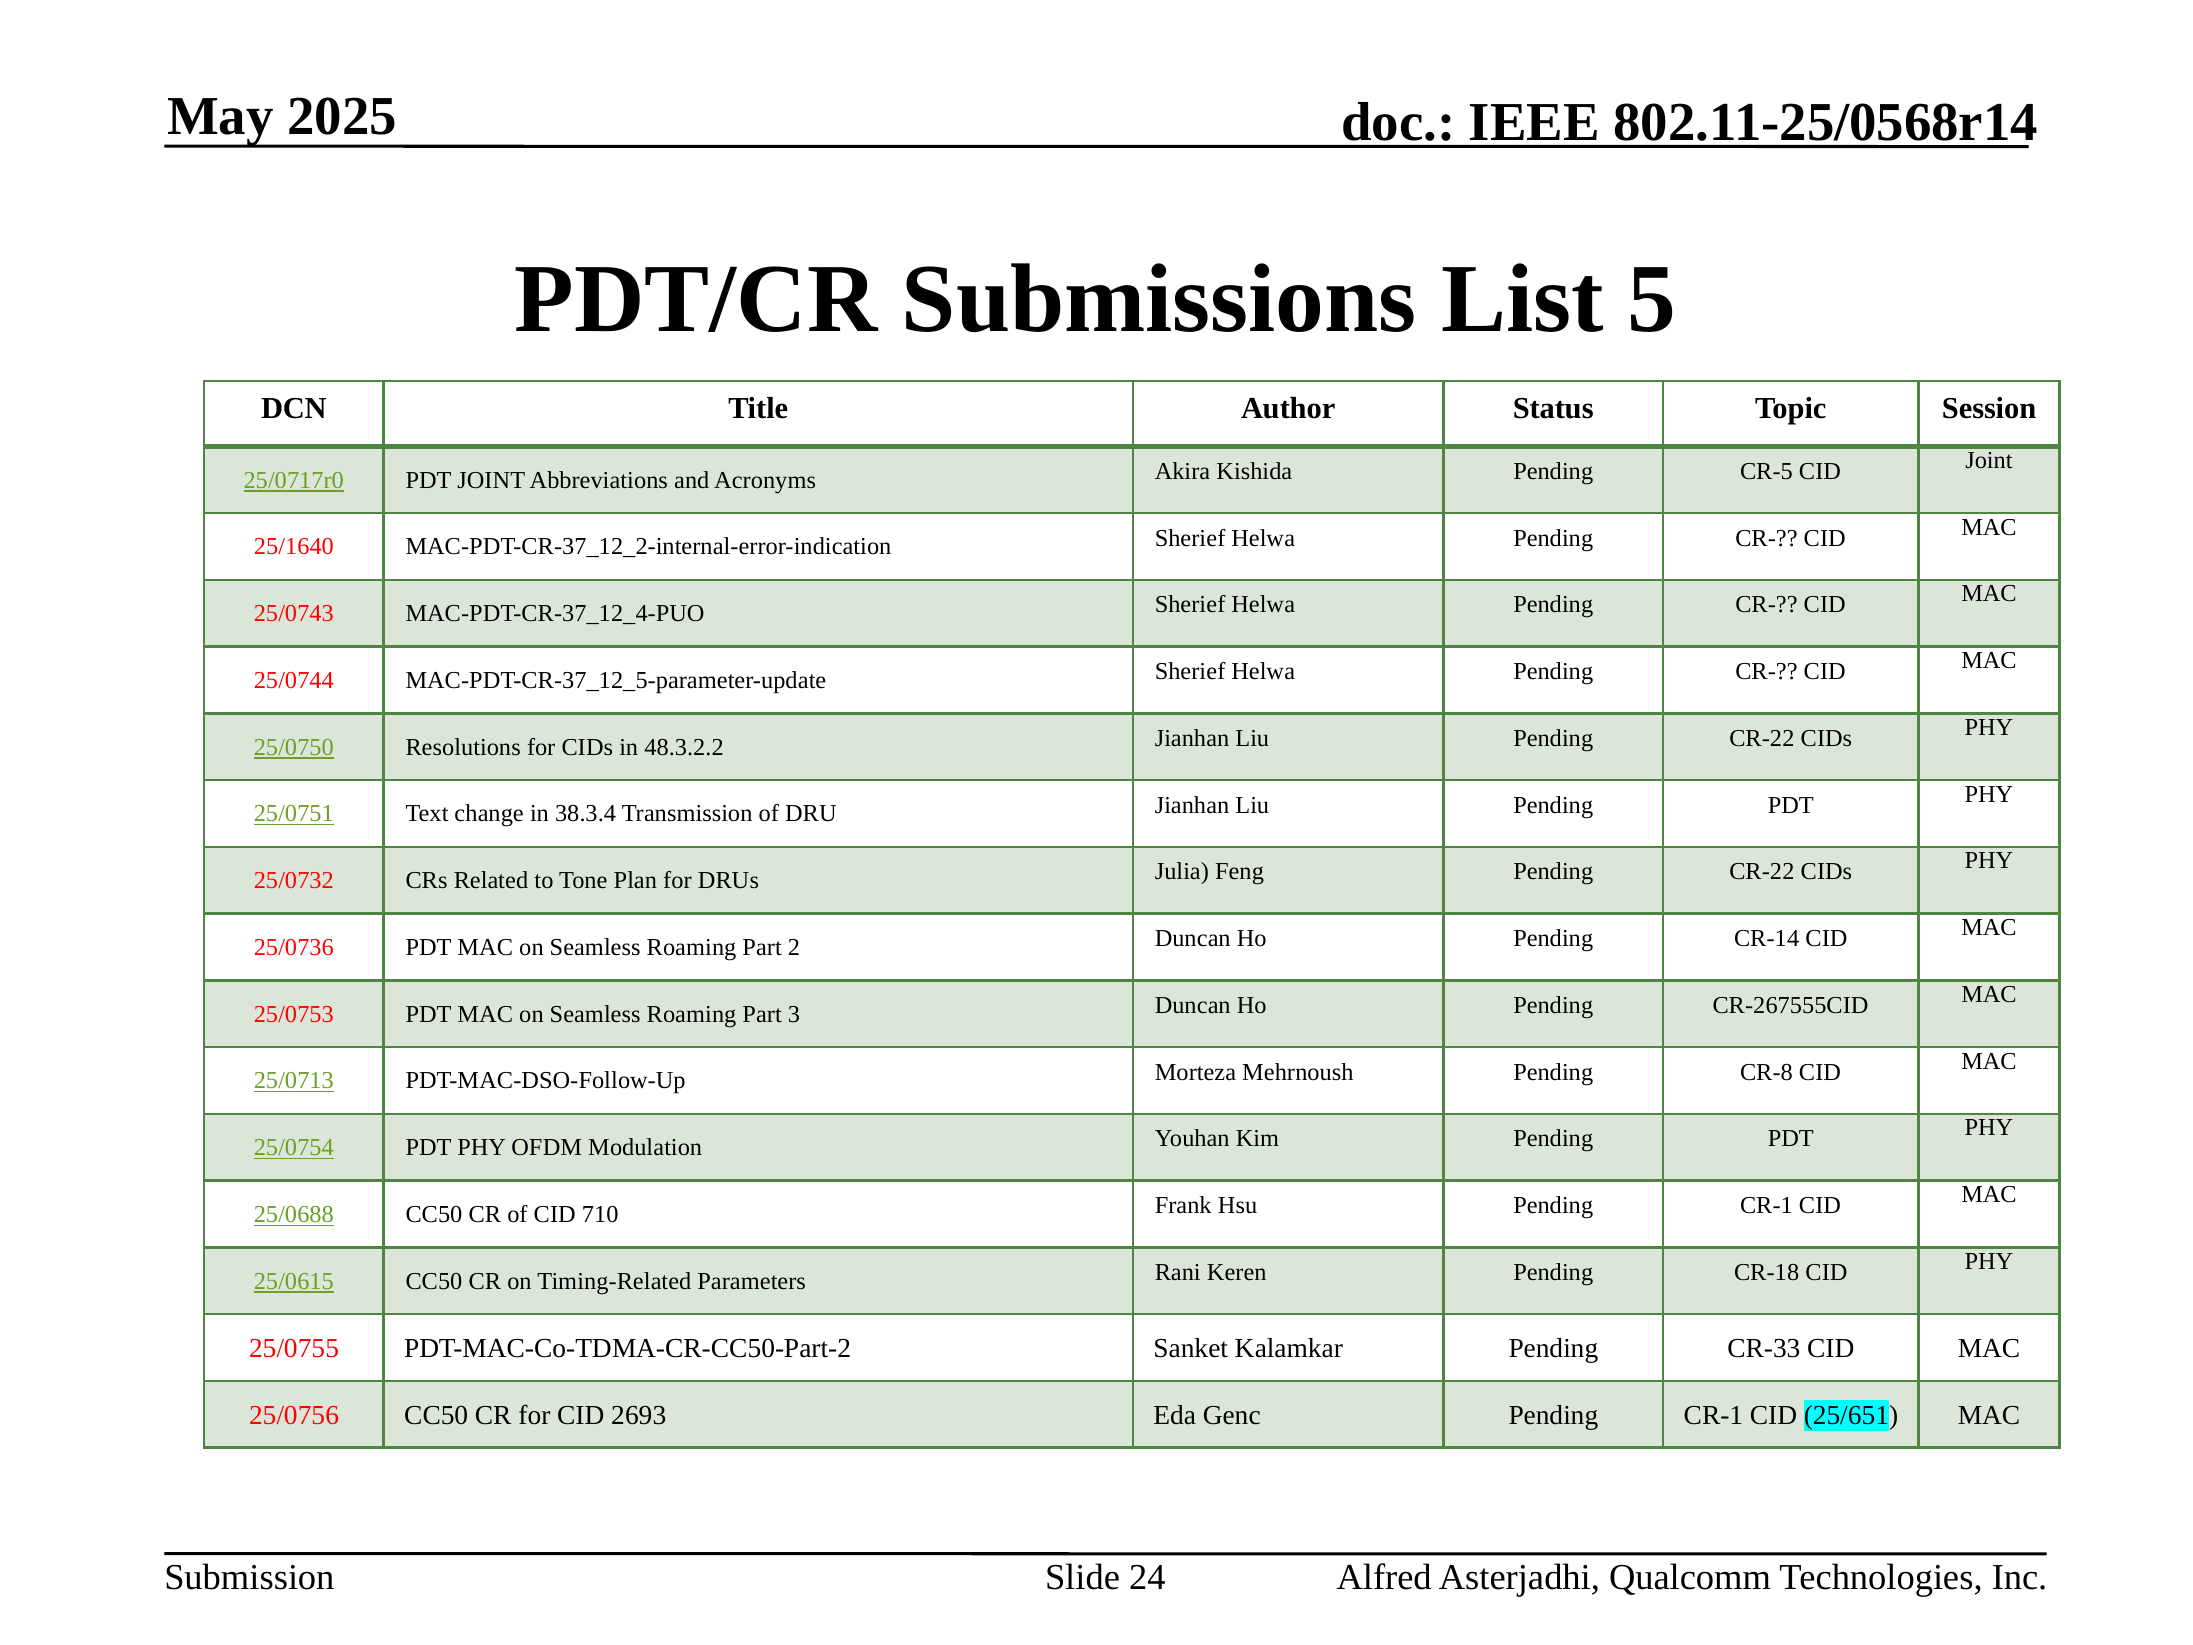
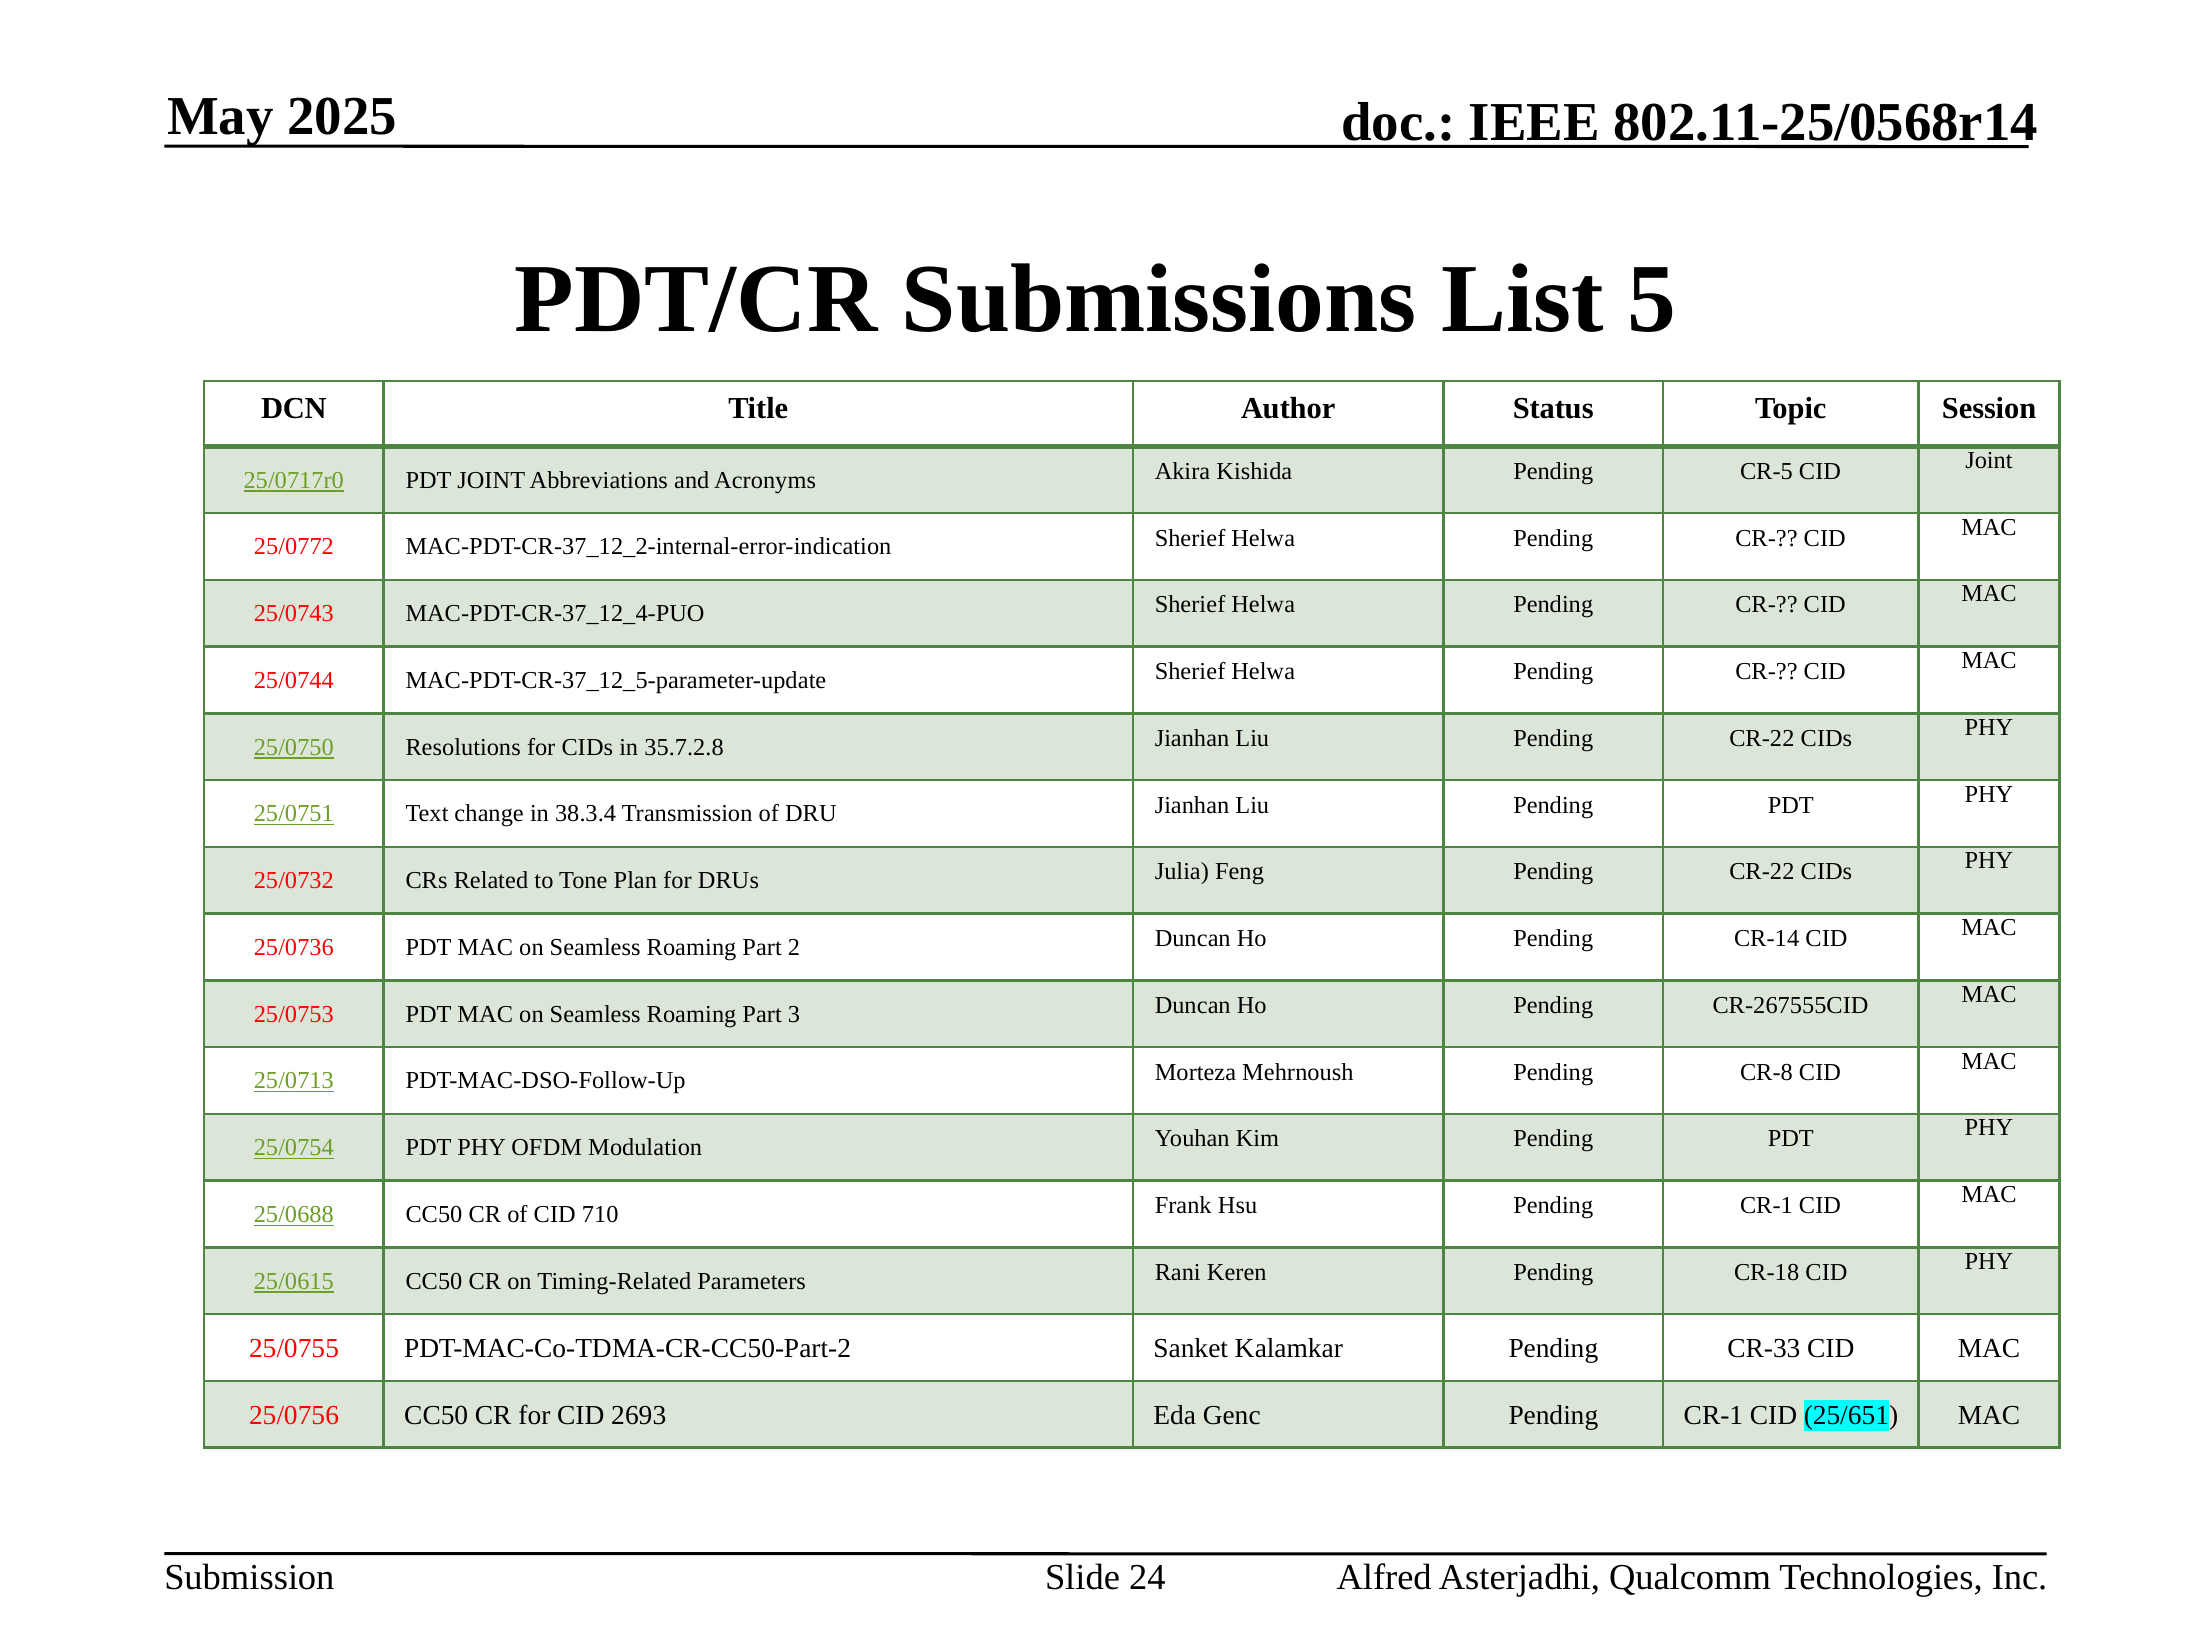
25/1640: 25/1640 -> 25/0772
48.3.2.2: 48.3.2.2 -> 35.7.2.8
